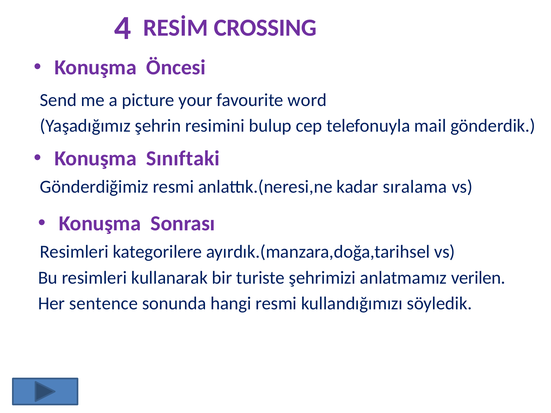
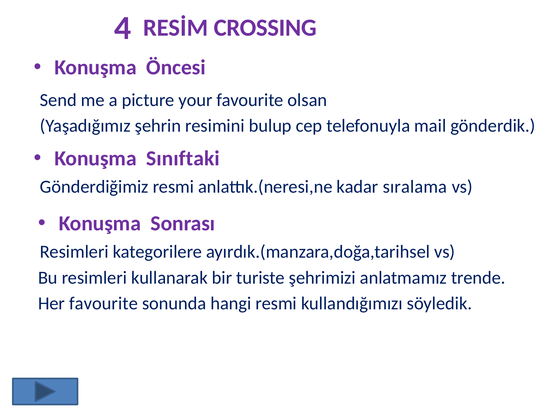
word: word -> olsan
verilen: verilen -> trende
Her sentence: sentence -> favourite
